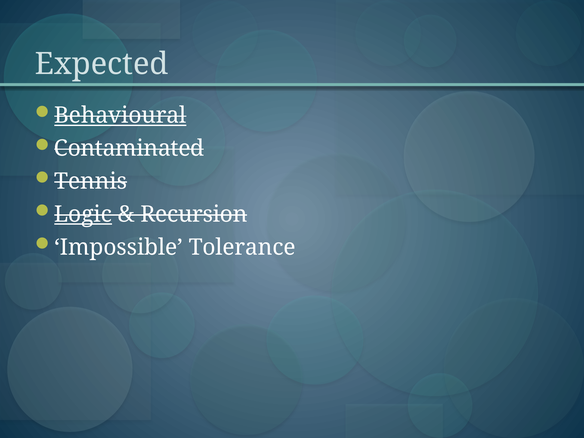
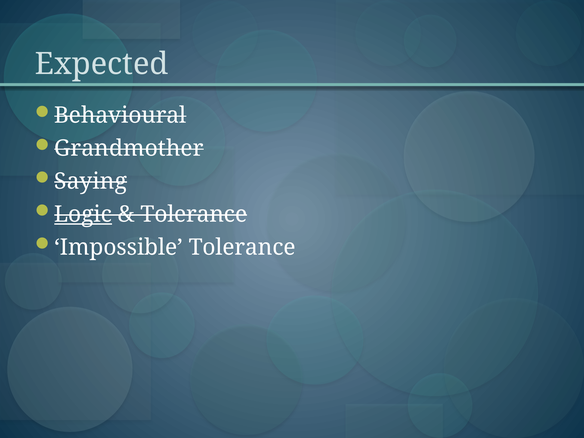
Behavioural underline: present -> none
Contaminated: Contaminated -> Grandmother
Tennis: Tennis -> Saying
Recursion at (194, 214): Recursion -> Tolerance
